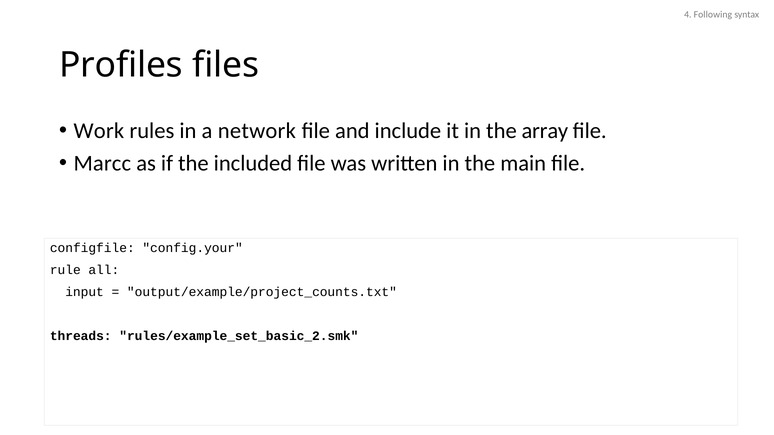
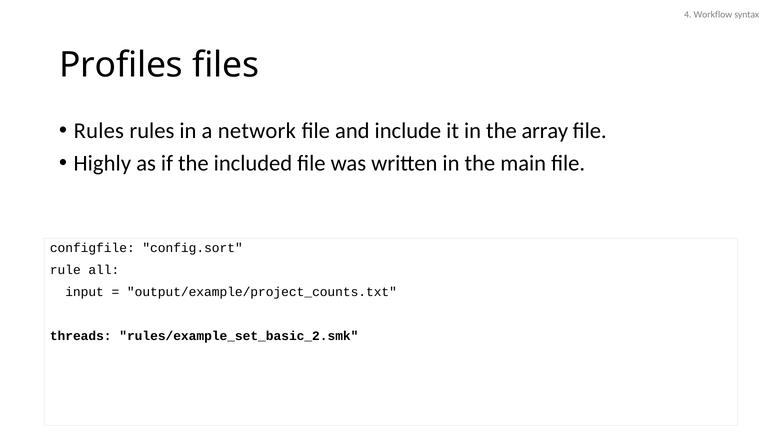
Following: Following -> Workflow
Work at (99, 131): Work -> Rules
Marcc: Marcc -> Highly
config.your: config.your -> config.sort
